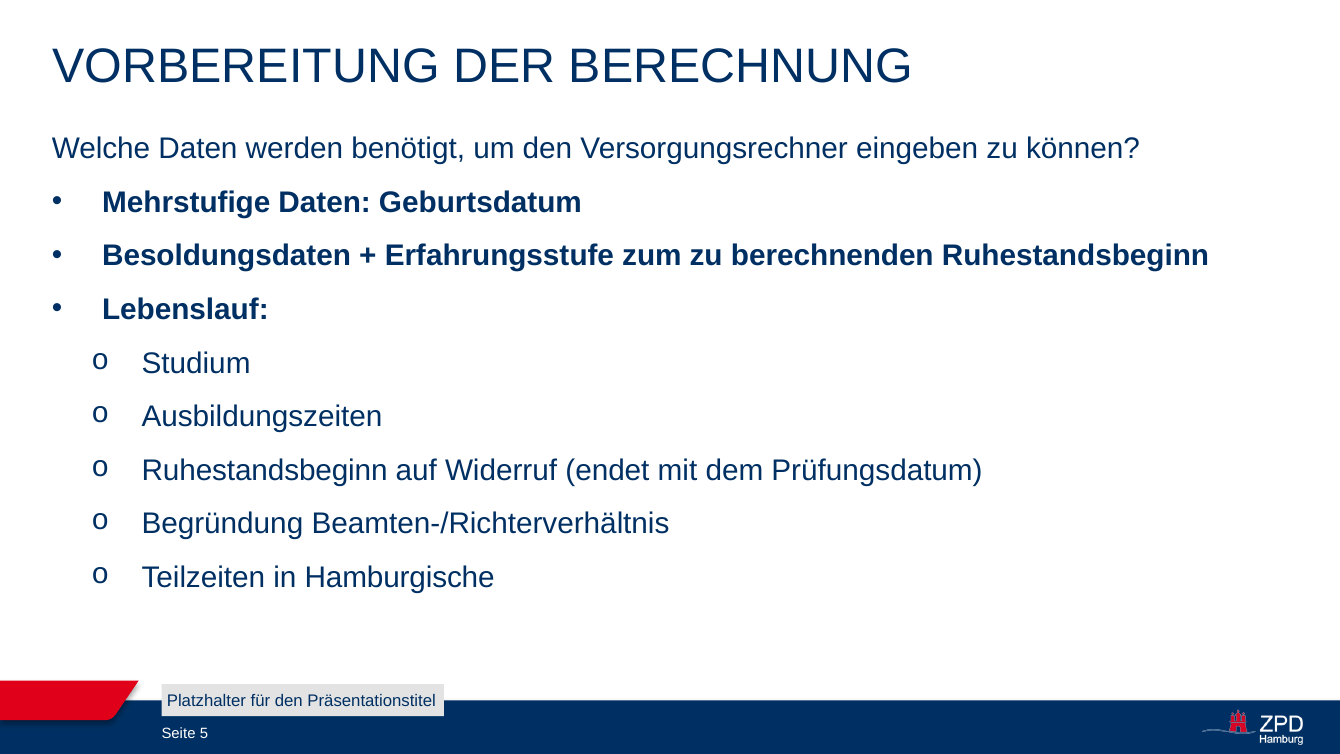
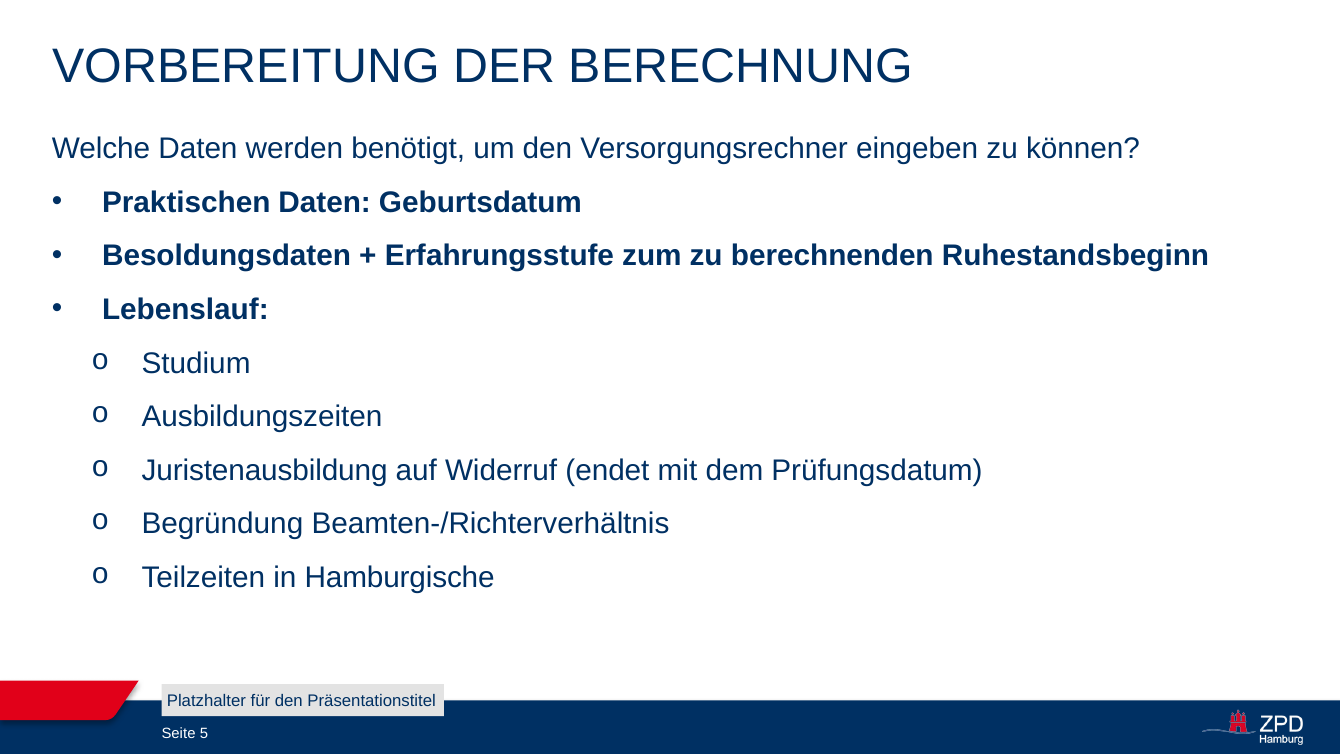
Mehrstufige: Mehrstufige -> Praktischen
Ruhestandsbeginn at (265, 470): Ruhestandsbeginn -> Juristenausbildung
